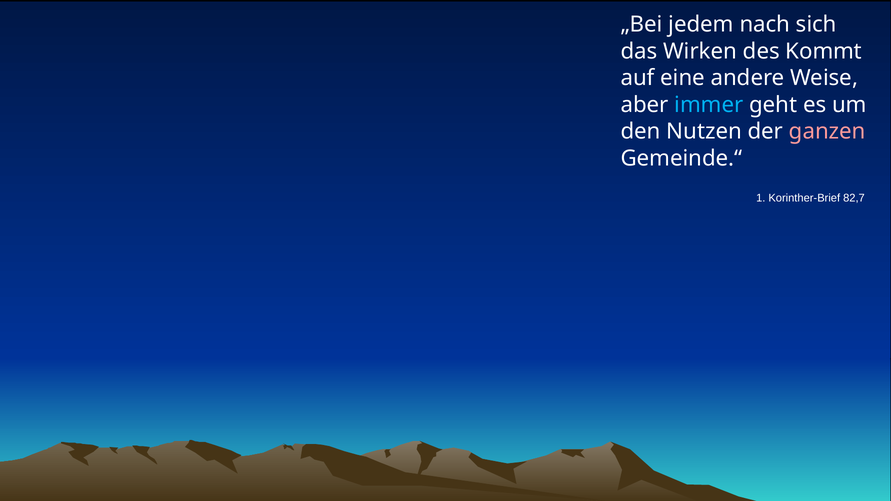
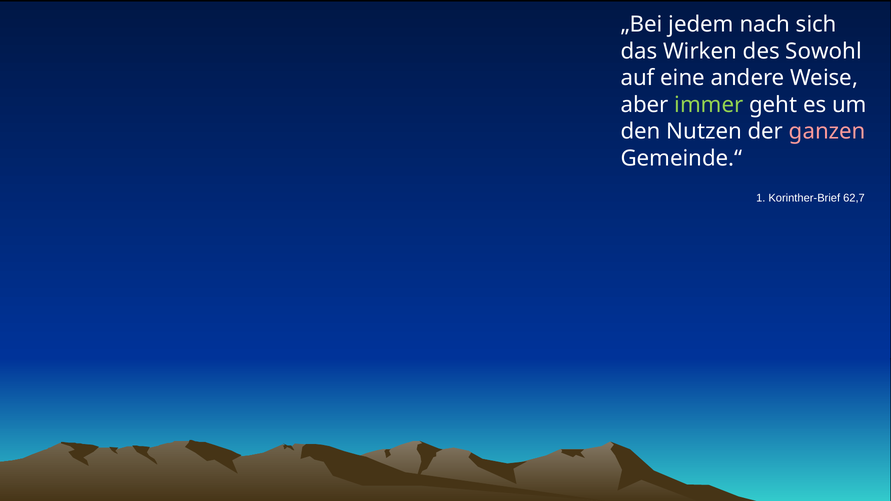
Kommt: Kommt -> Sowohl
immer colour: light blue -> light green
82,7: 82,7 -> 62,7
